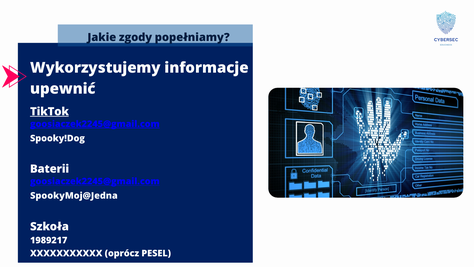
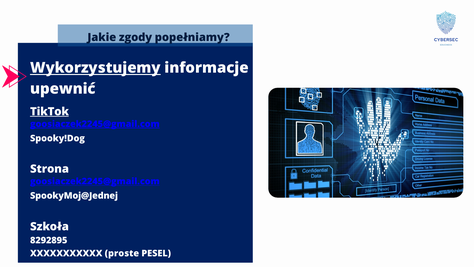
Wykorzystujemy underline: none -> present
Baterii: Baterii -> Strona
SpookyMoj@Jedna: SpookyMoj@Jedna -> SpookyMoj@Jednej
1989217: 1989217 -> 8292895
oprócz: oprócz -> proste
